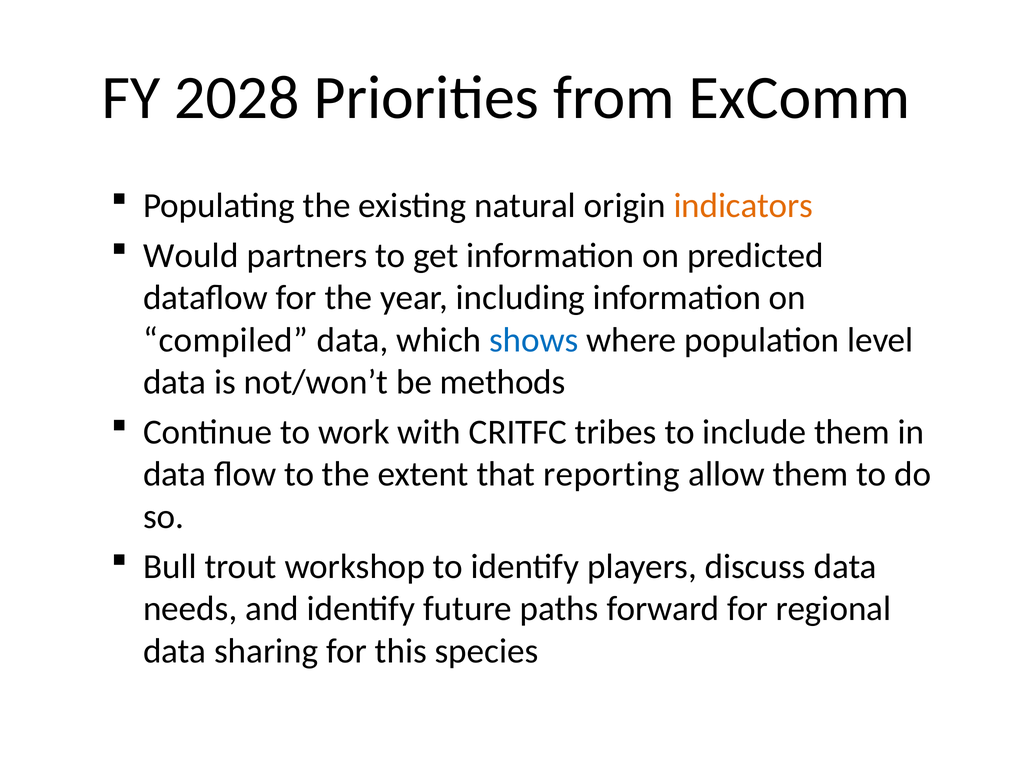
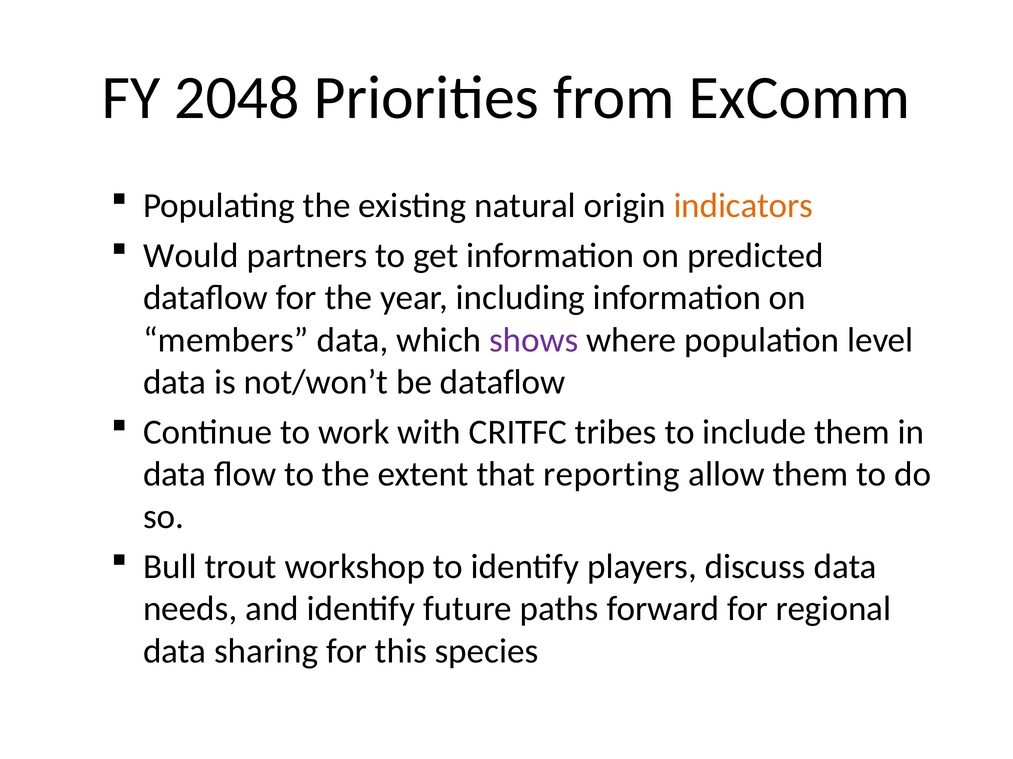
2028: 2028 -> 2048
compiled: compiled -> members
shows colour: blue -> purple
be methods: methods -> dataflow
